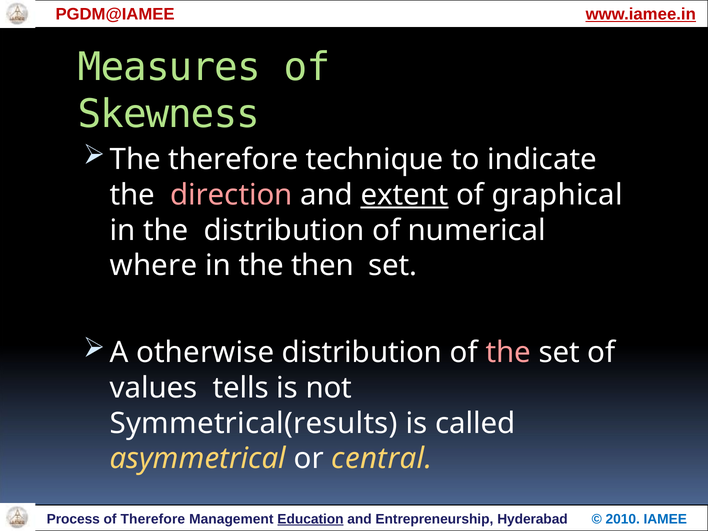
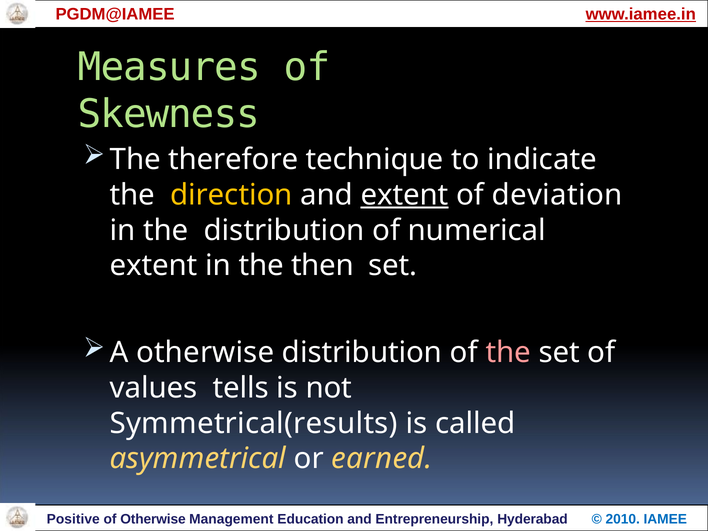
direction colour: pink -> yellow
graphical: graphical -> deviation
where at (154, 266): where -> extent
central: central -> earned
Process: Process -> Positive
of Therefore: Therefore -> Otherwise
Education underline: present -> none
